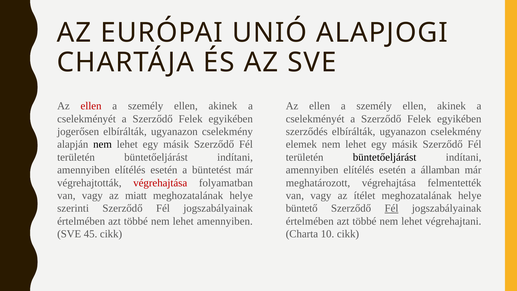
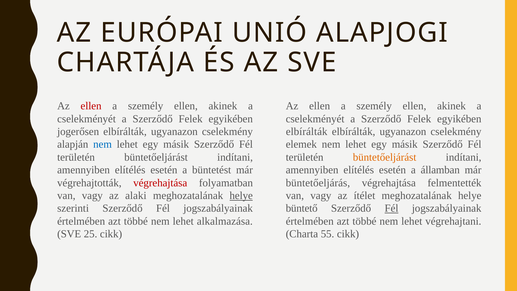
szerződés at (307, 132): szerződés -> elbírálták
nem at (103, 144) colour: black -> blue
büntetőeljárást at (385, 157) colour: black -> orange
meghatározott: meghatározott -> büntetőeljárás
miatt: miatt -> alaki
helye at (241, 196) underline: none -> present
lehet amennyiben: amennyiben -> alkalmazása
45: 45 -> 25
10: 10 -> 55
